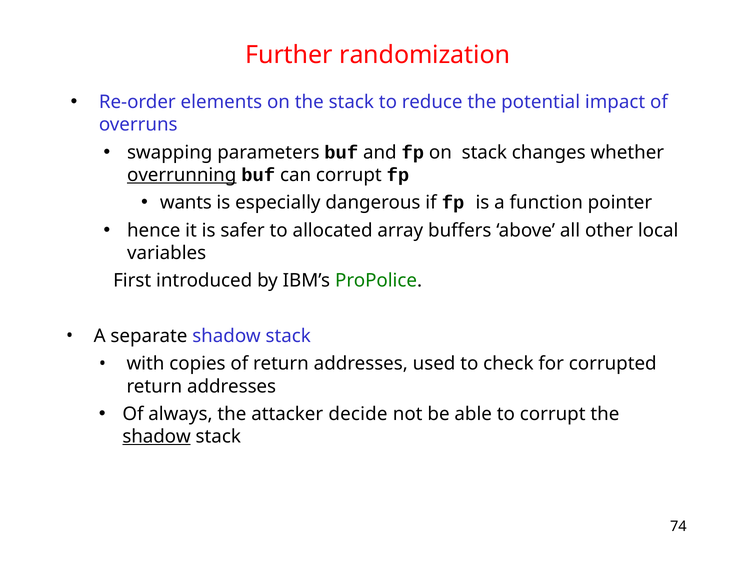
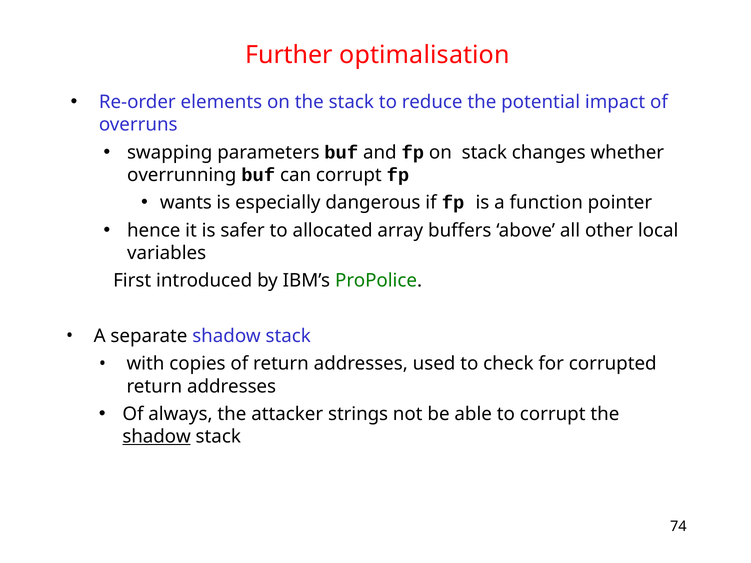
randomization: randomization -> optimalisation
overrunning underline: present -> none
decide: decide -> strings
